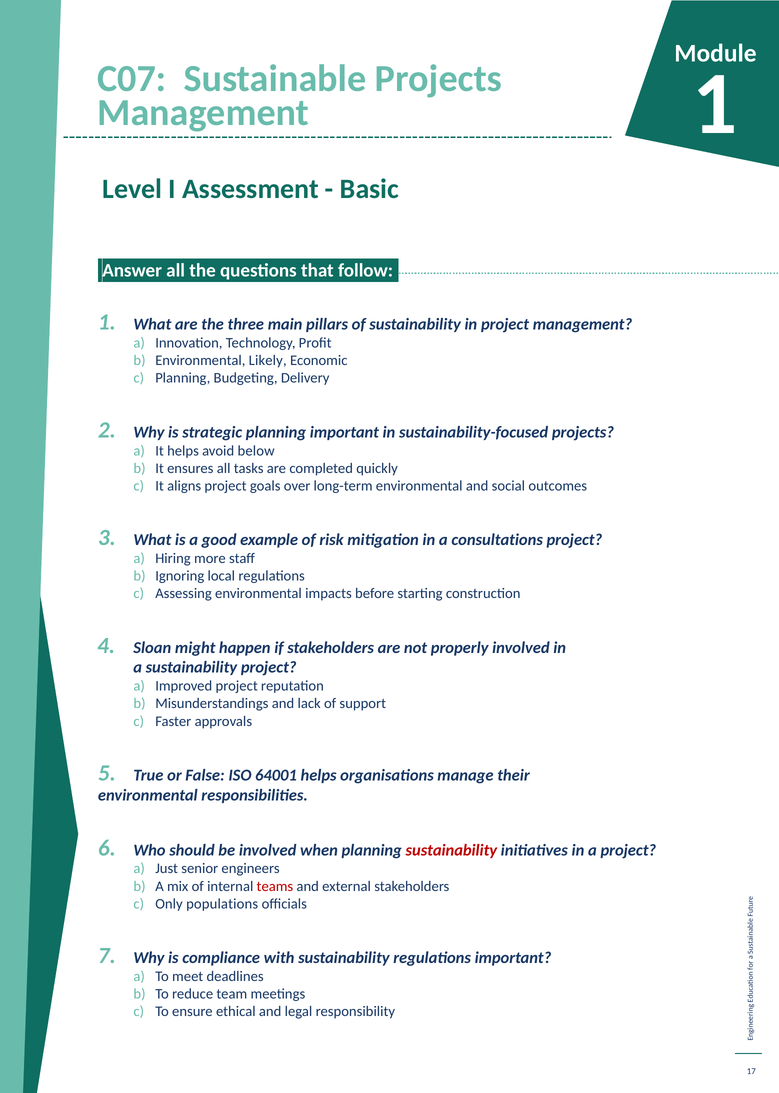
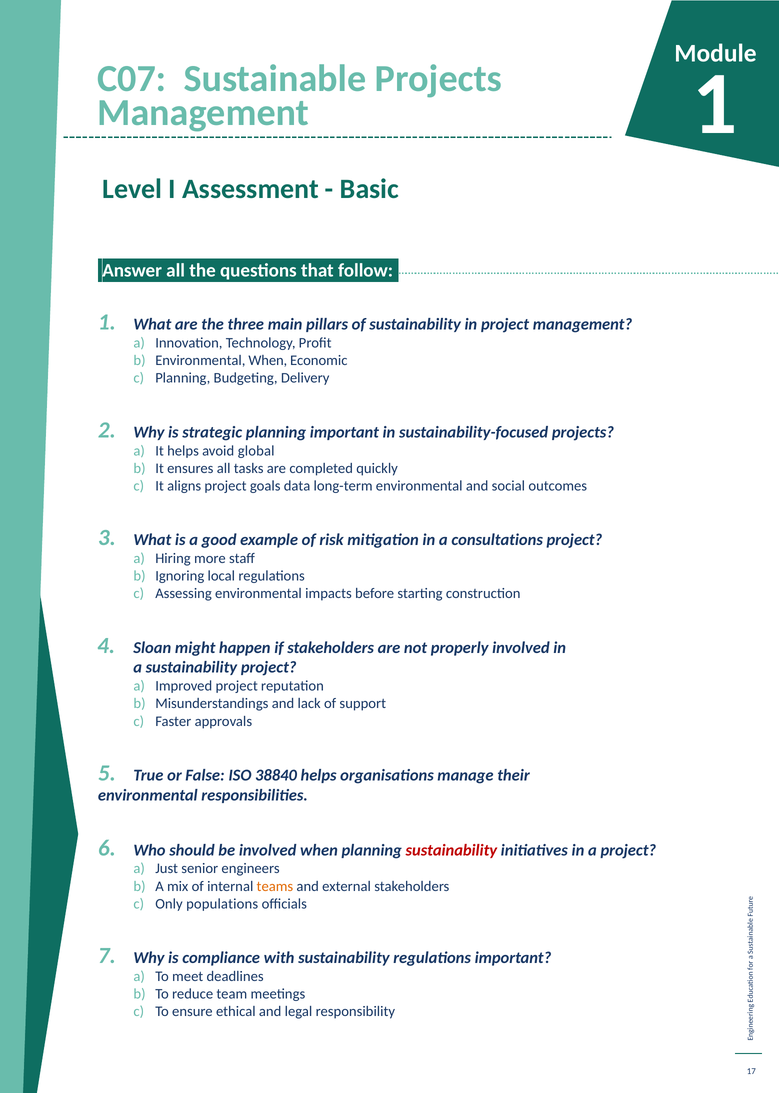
Environmental Likely: Likely -> When
below: below -> global
over: over -> data
64001: 64001 -> 38840
teams colour: red -> orange
